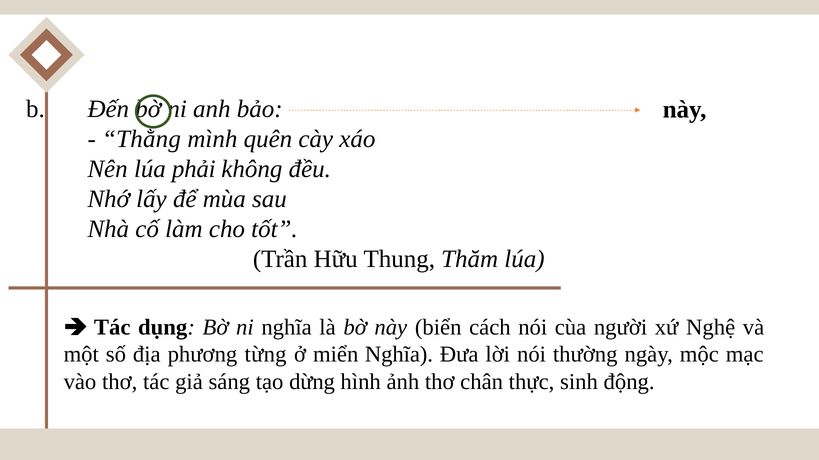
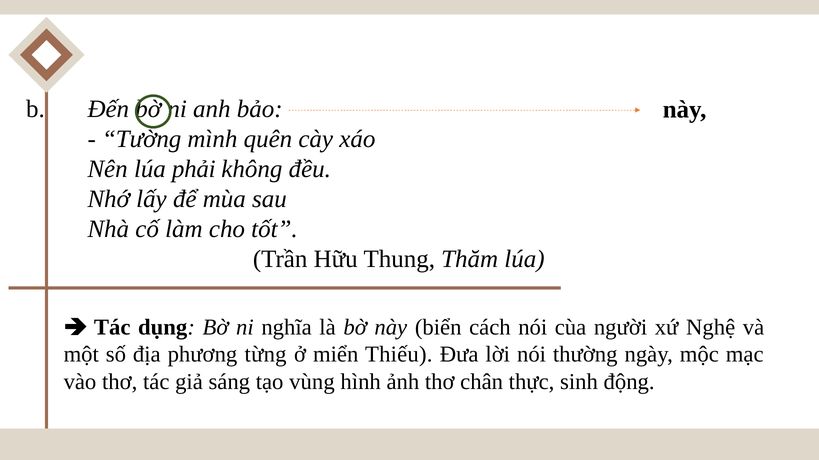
Thằng: Thằng -> Tường
miển Nghĩa: Nghĩa -> Thiếu
dừng: dừng -> vùng
